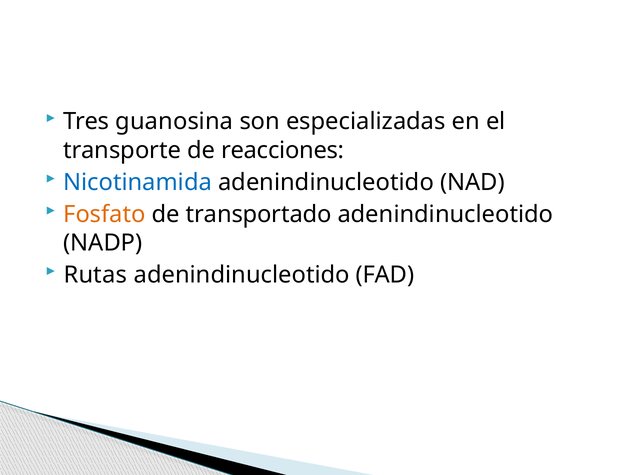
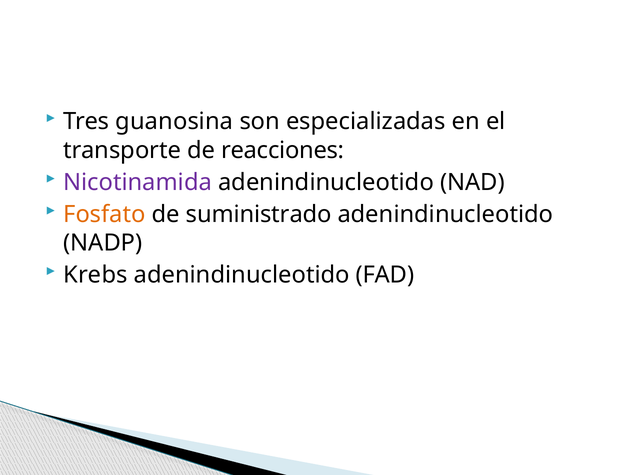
Nicotinamida colour: blue -> purple
transportado: transportado -> suministrado
Rutas: Rutas -> Krebs
